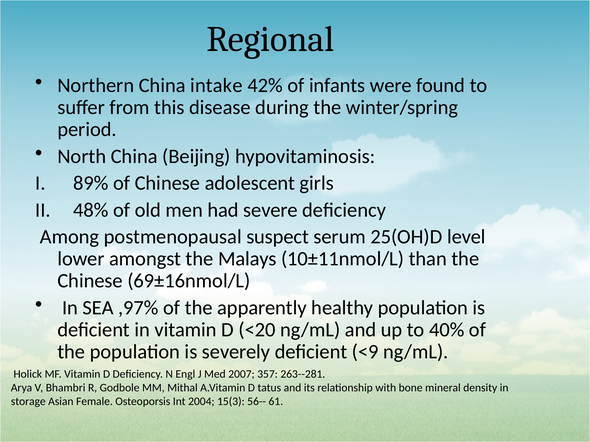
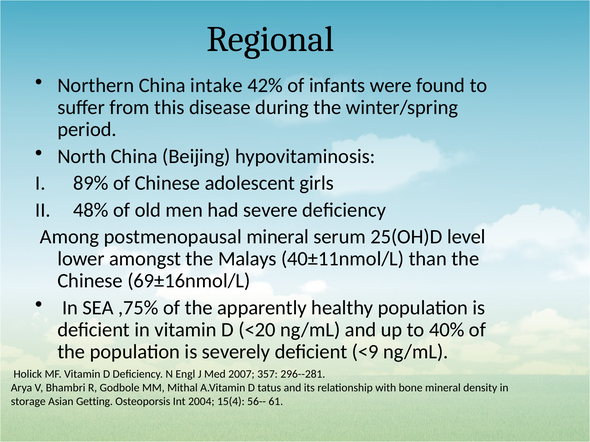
postmenopausal suspect: suspect -> mineral
10±11nmol/L: 10±11nmol/L -> 40±11nmol/L
,97%: ,97% -> ,75%
263--281: 263--281 -> 296--281
Female: Female -> Getting
15(3: 15(3 -> 15(4
